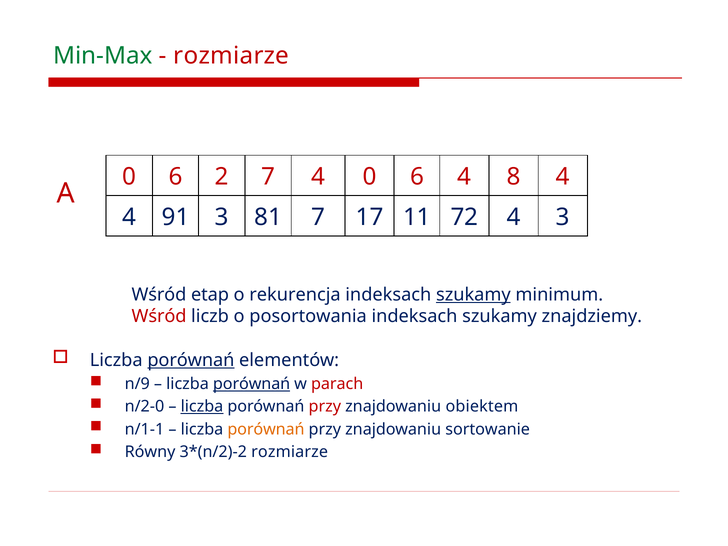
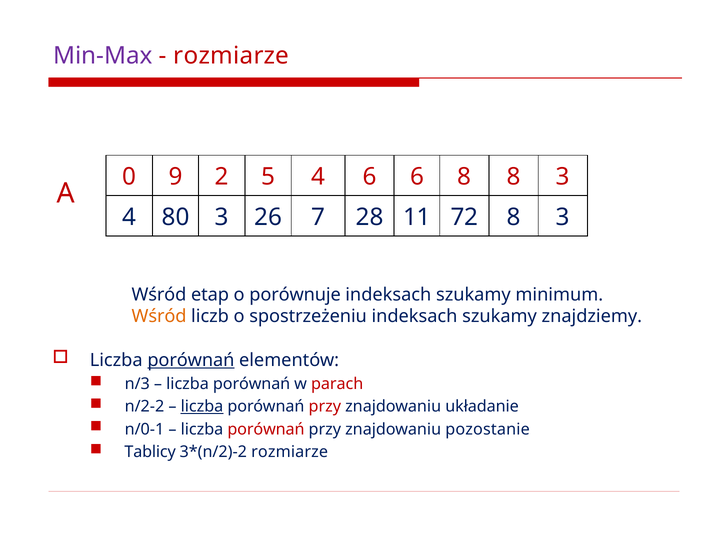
Min-Max colour: green -> purple
6 at (176, 177): 6 -> 9
2 7: 7 -> 5
4 0: 0 -> 6
6 4: 4 -> 8
4 at (563, 177): 4 -> 3
91: 91 -> 80
81: 81 -> 26
17: 17 -> 28
72 4: 4 -> 8
rekurencja: rekurencja -> porównuje
szukamy at (473, 295) underline: present -> none
Wśród at (159, 316) colour: red -> orange
posortowania: posortowania -> spostrzeżeniu
n/9: n/9 -> n/3
porównań at (252, 384) underline: present -> none
n/2-0: n/2-0 -> n/2-2
obiektem: obiektem -> układanie
n/1-1: n/1-1 -> n/0-1
porównań at (266, 429) colour: orange -> red
sortowanie: sortowanie -> pozostanie
Równy: Równy -> Tablicy
